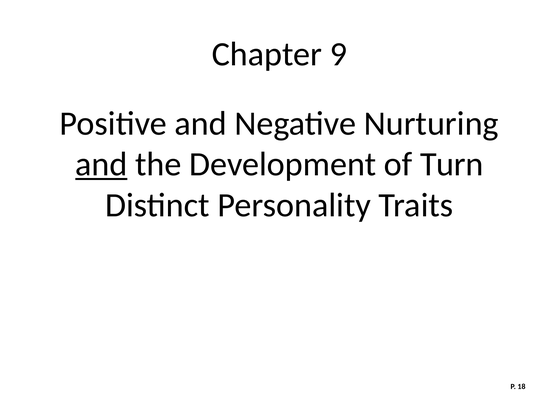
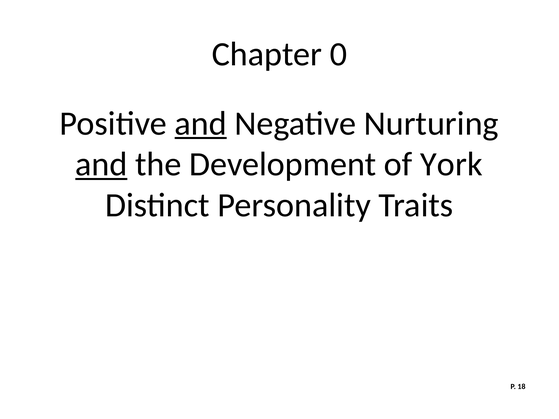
9: 9 -> 0
and at (201, 124) underline: none -> present
Turn: Turn -> York
